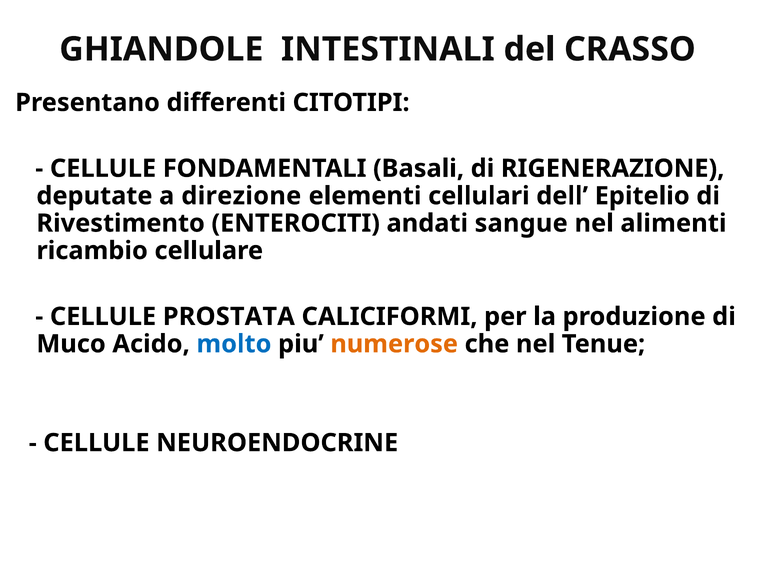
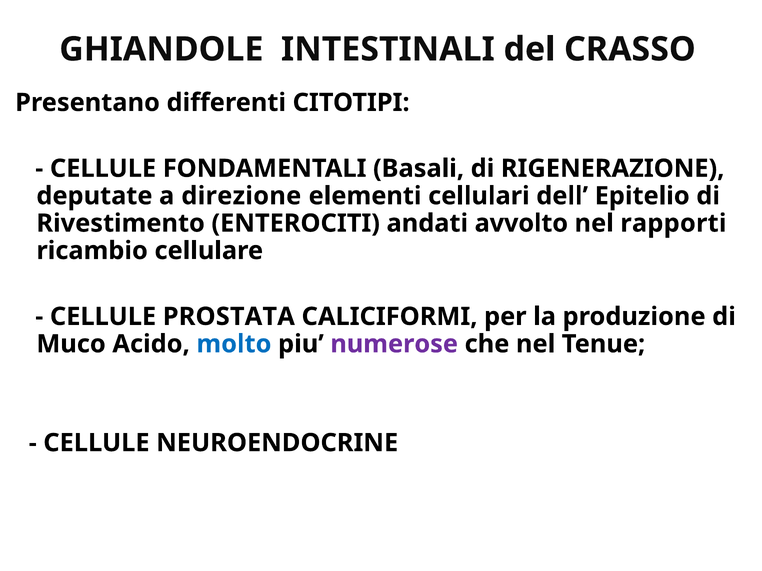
sangue: sangue -> avvolto
alimenti: alimenti -> rapporti
numerose colour: orange -> purple
